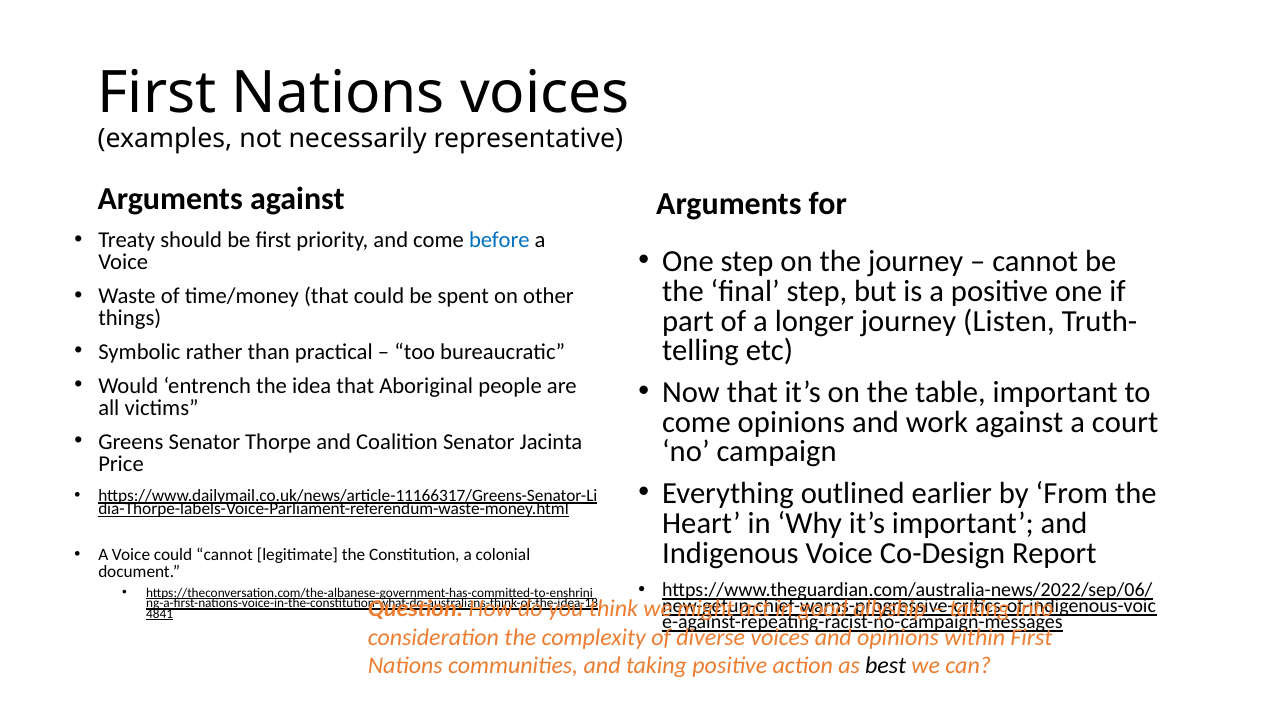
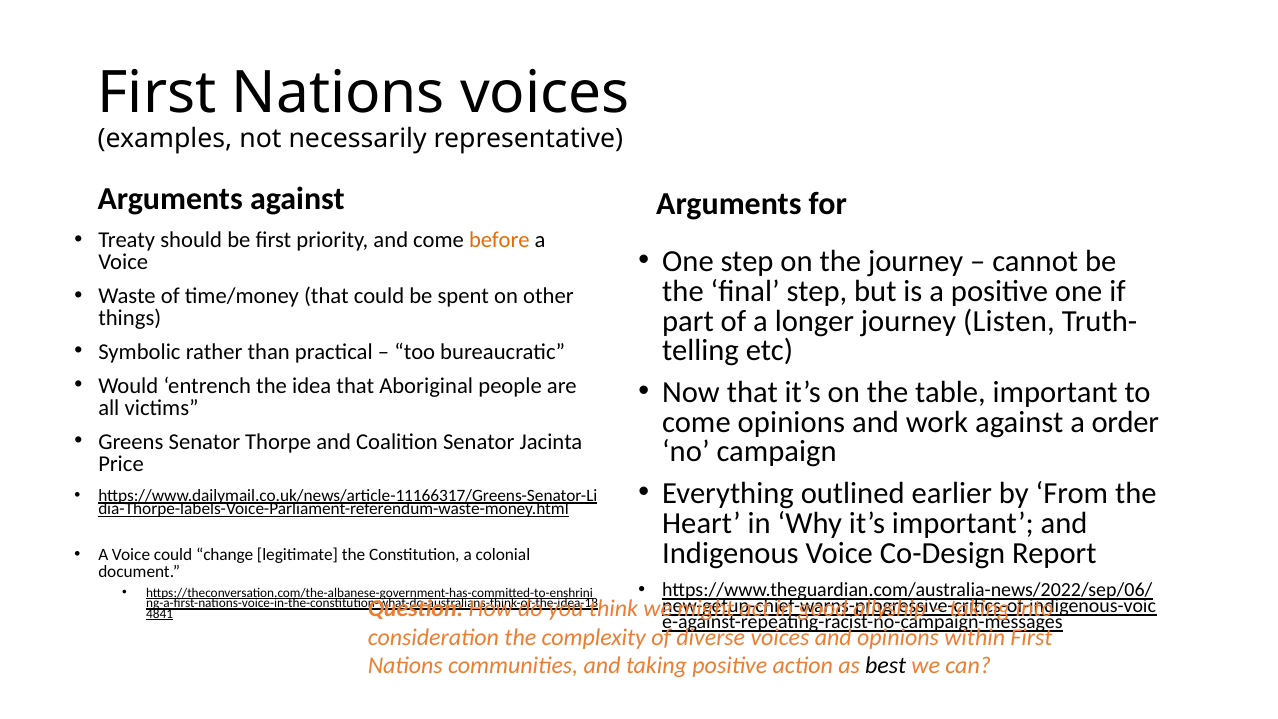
before colour: blue -> orange
court: court -> order
could cannot: cannot -> change
